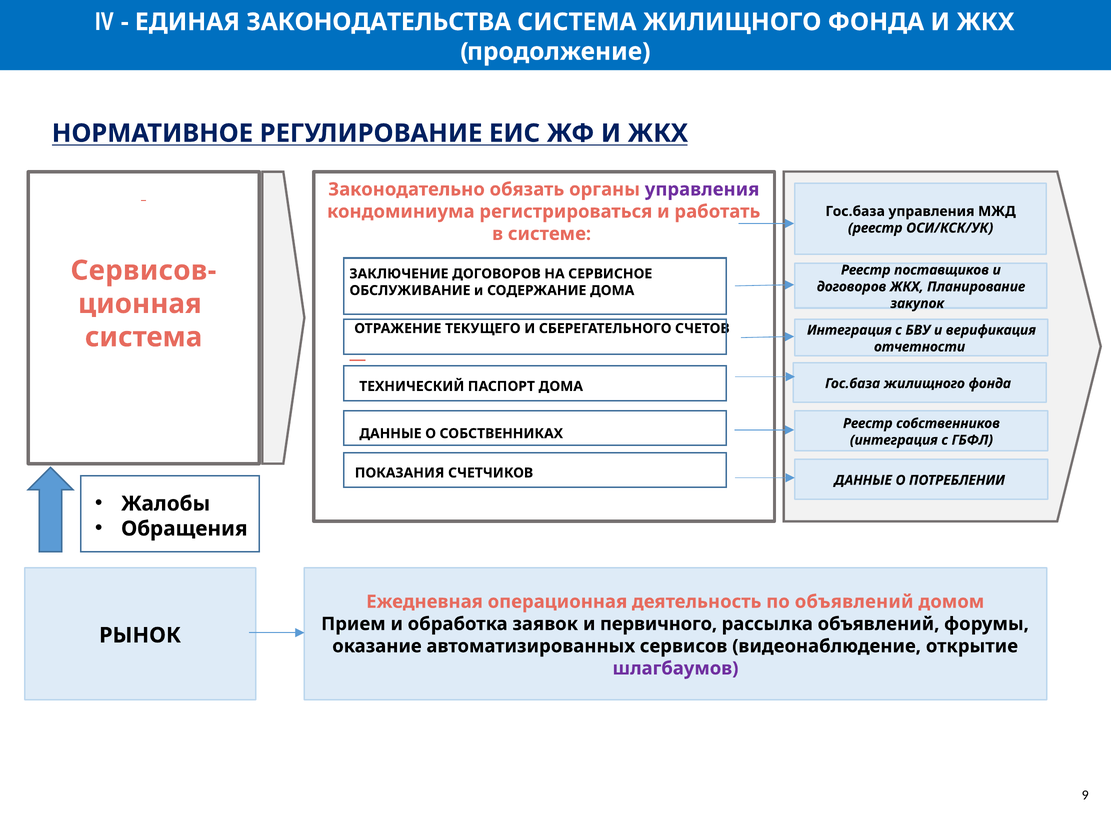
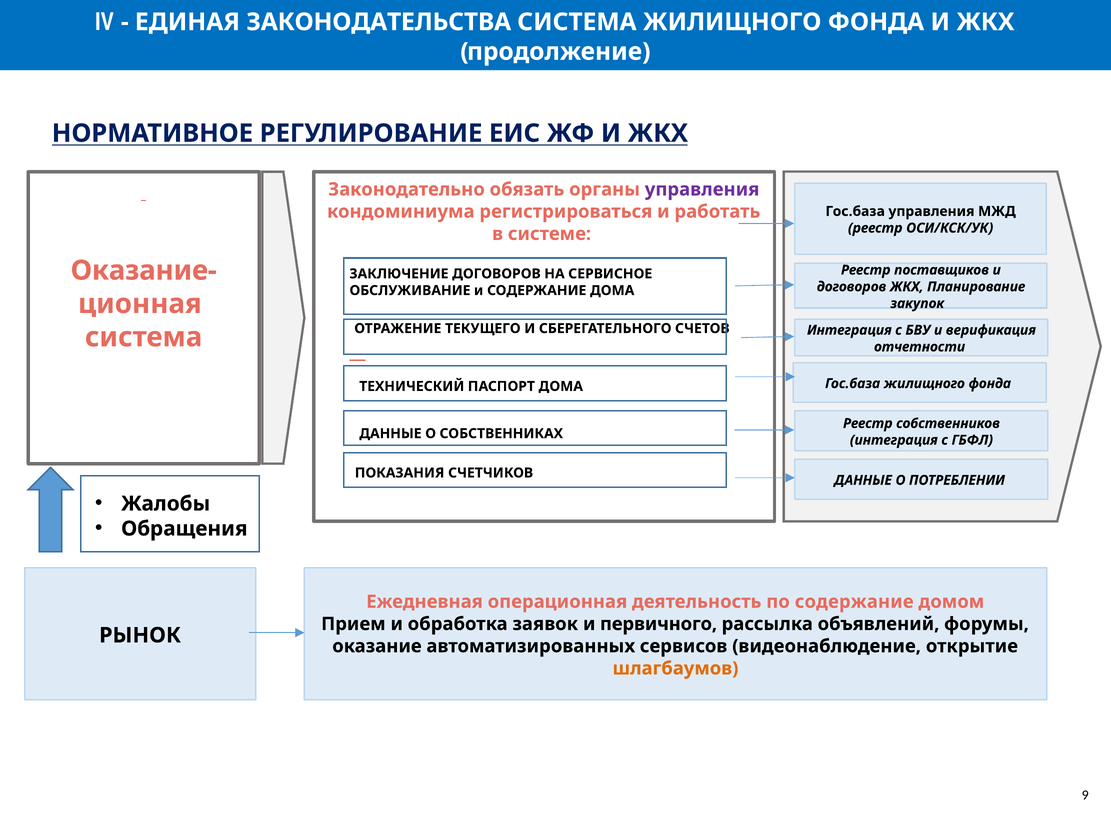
Сервисов-: Сервисов- -> Оказание-
по объявлений: объявлений -> содержание
шлагбаумов colour: purple -> orange
